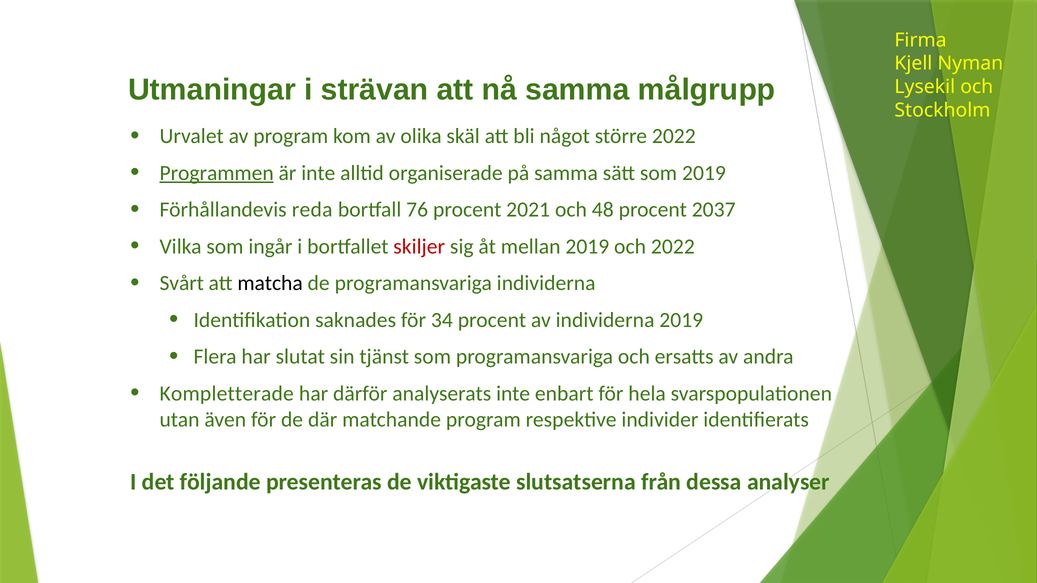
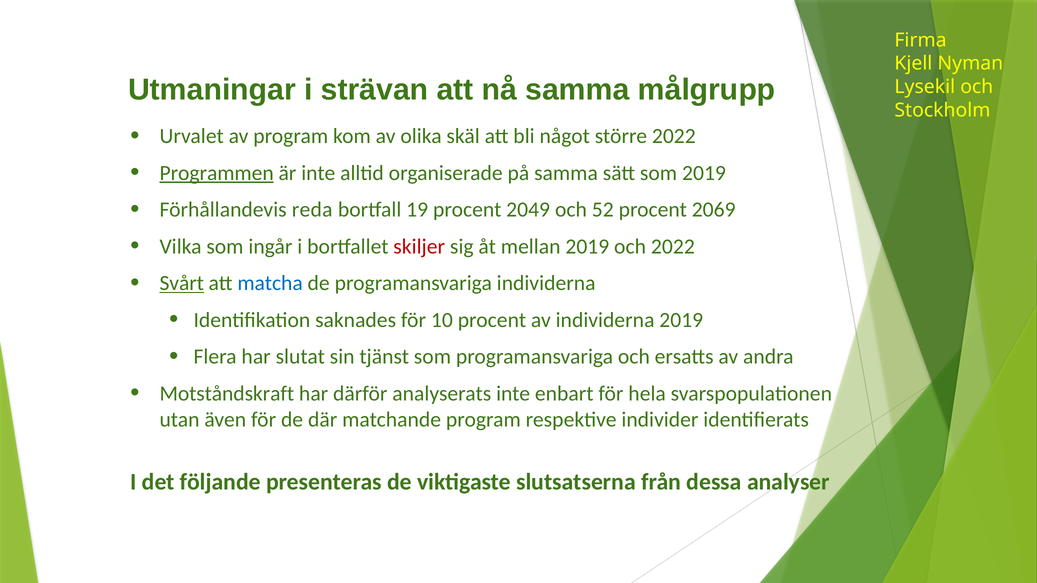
76: 76 -> 19
2021: 2021 -> 2049
48: 48 -> 52
2037: 2037 -> 2069
Svårt underline: none -> present
matcha colour: black -> blue
34: 34 -> 10
Kompletterade: Kompletterade -> Motståndskraft
